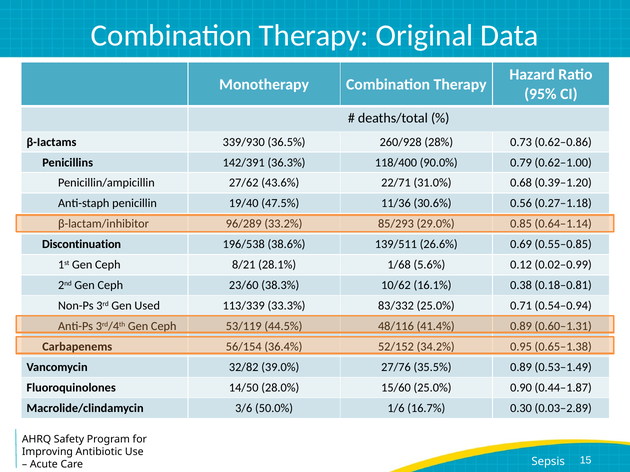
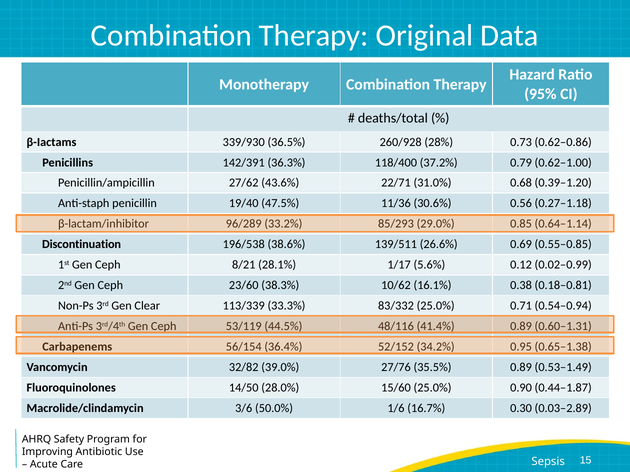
90.0%: 90.0% -> 37.2%
1/68: 1/68 -> 1/17
Used: Used -> Clear
